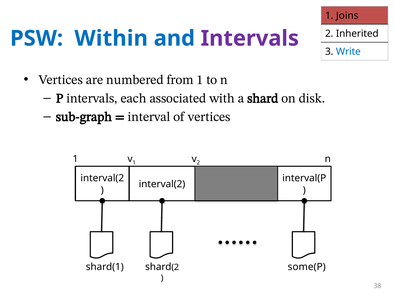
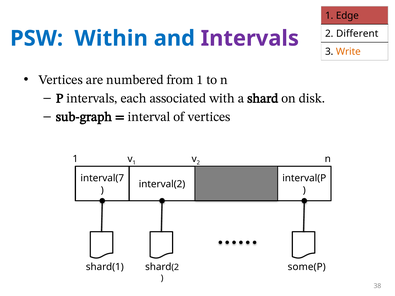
Joins: Joins -> Edge
Inherited: Inherited -> Different
Write colour: blue -> orange
interval(2 at (102, 178): interval(2 -> interval(7
